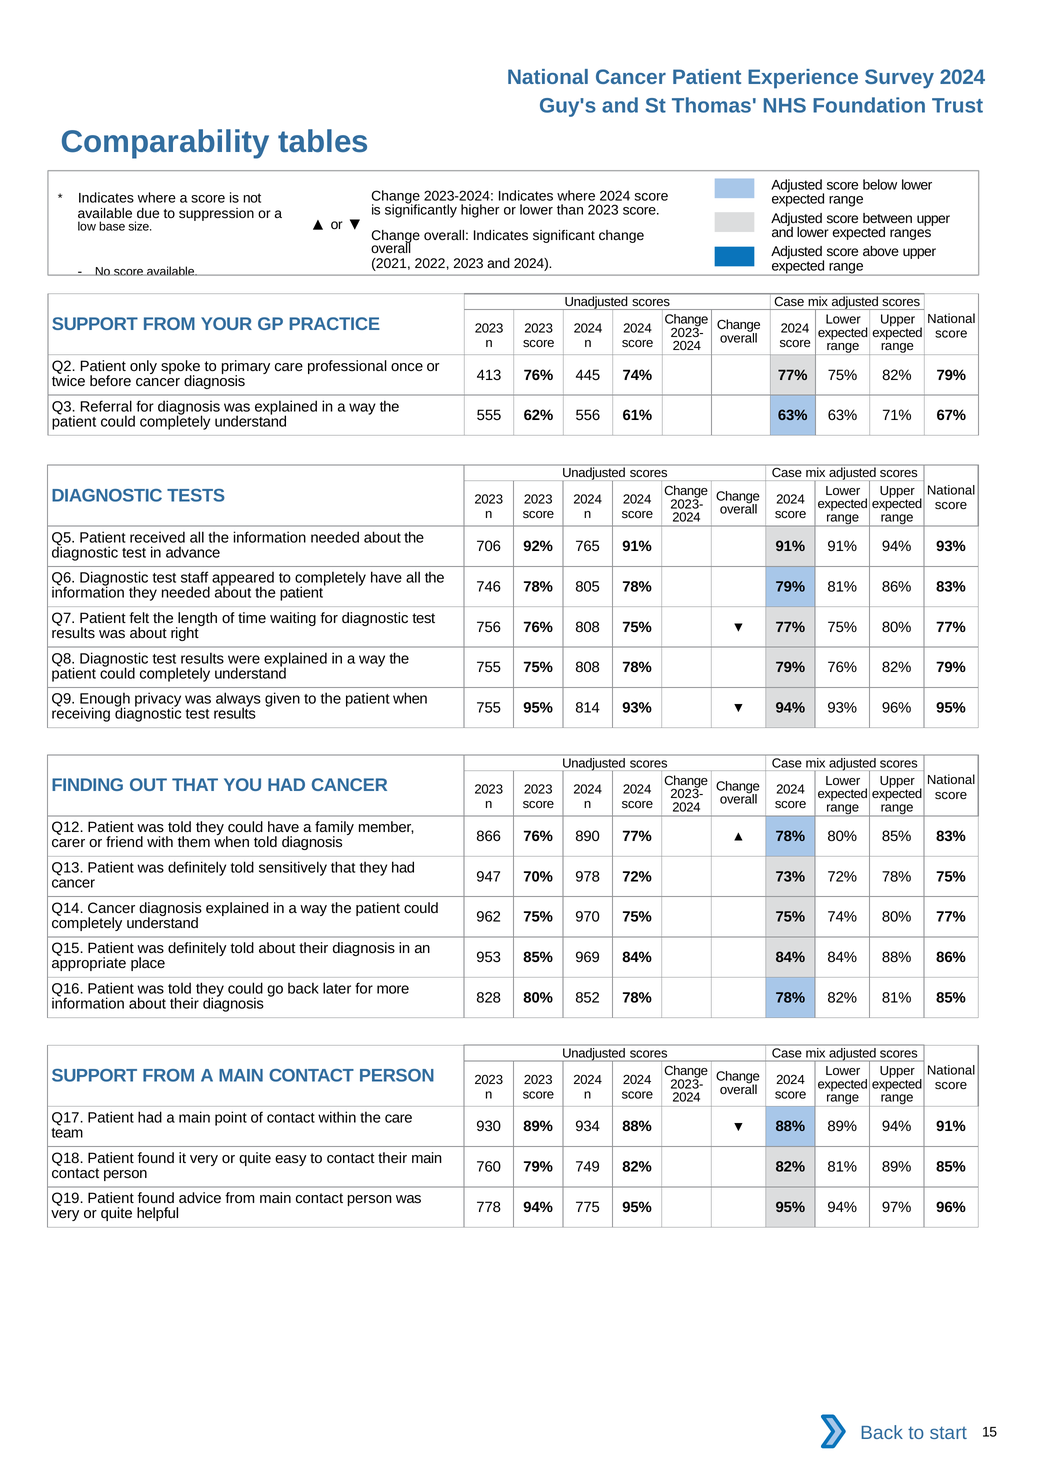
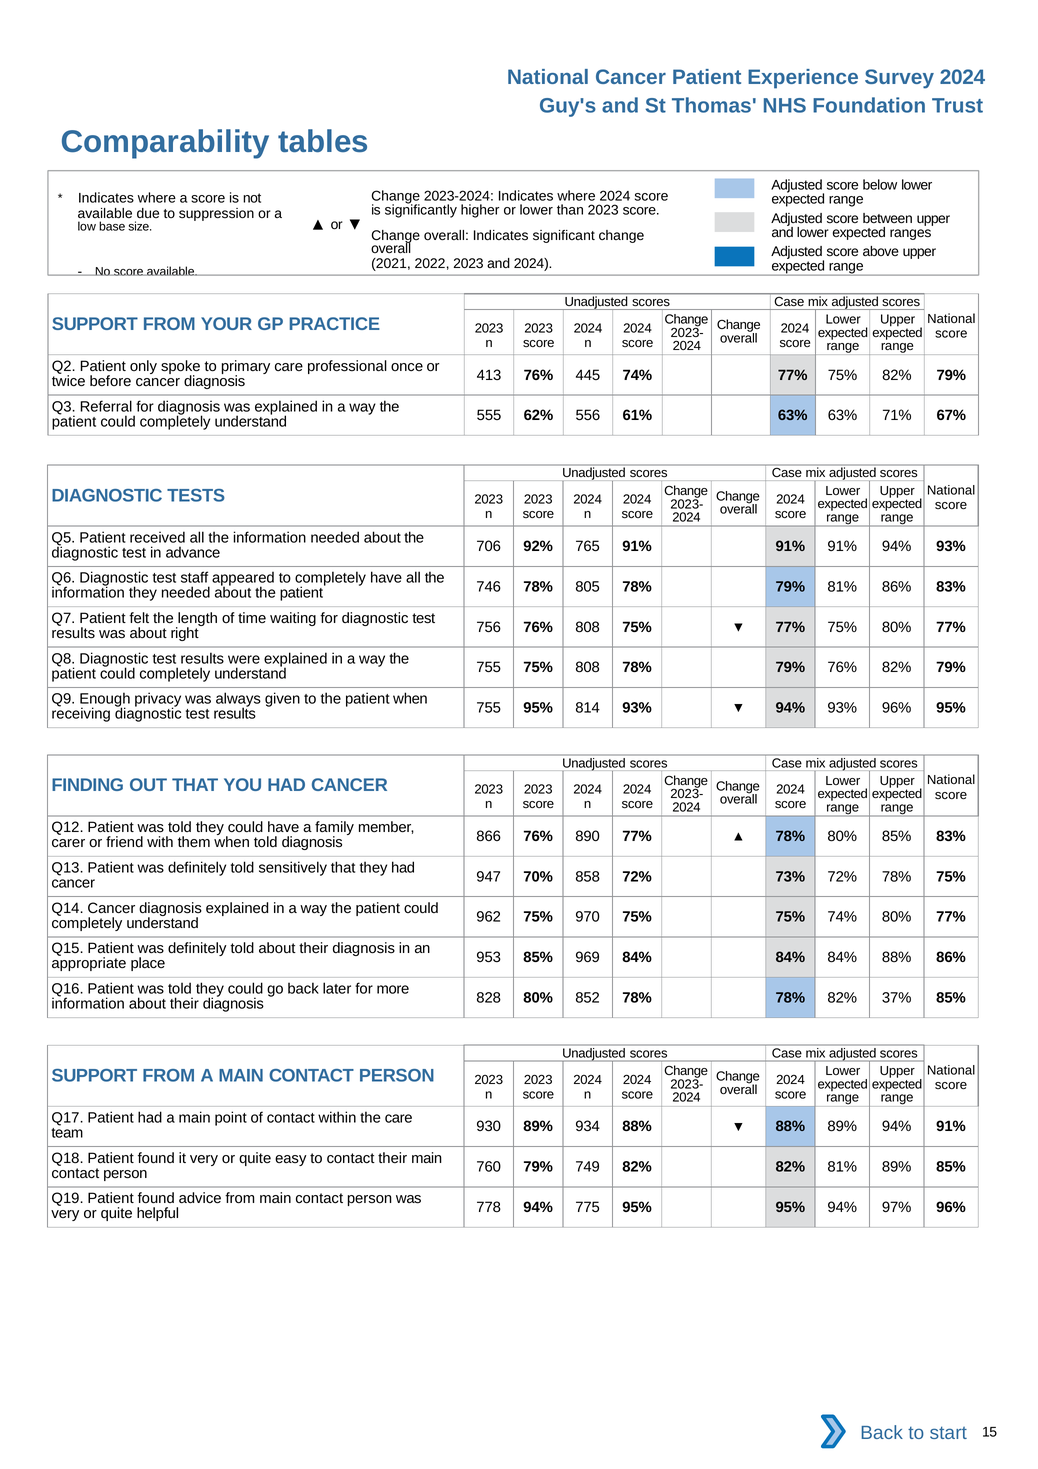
978: 978 -> 858
78% 82% 81%: 81% -> 37%
